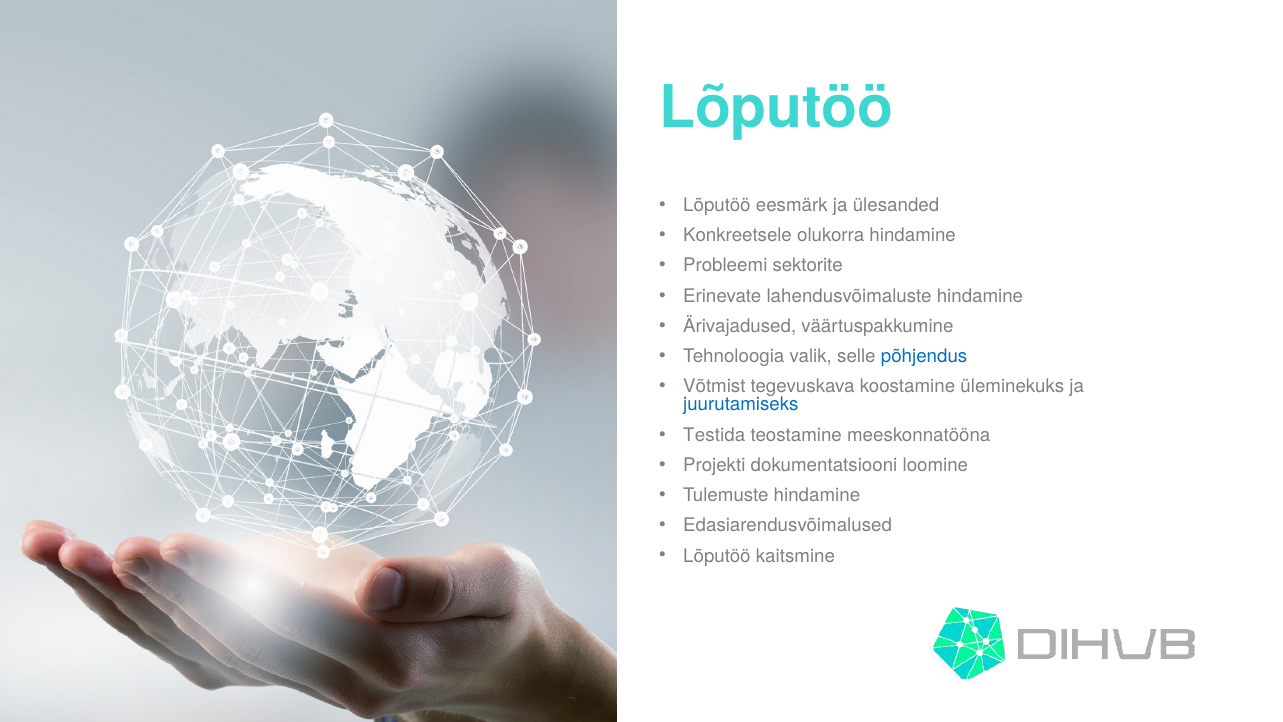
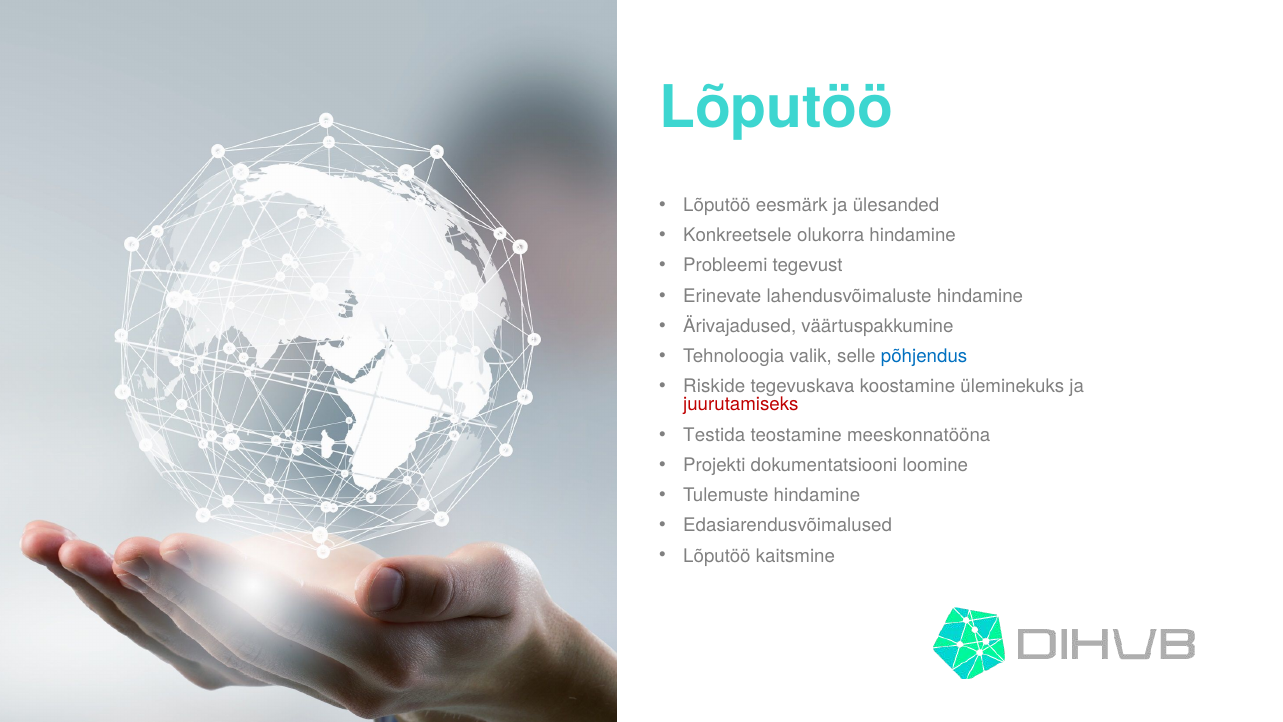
sektorite: sektorite -> tegevust
Võtmist: Võtmist -> Riskide
juurutamiseks colour: blue -> red
